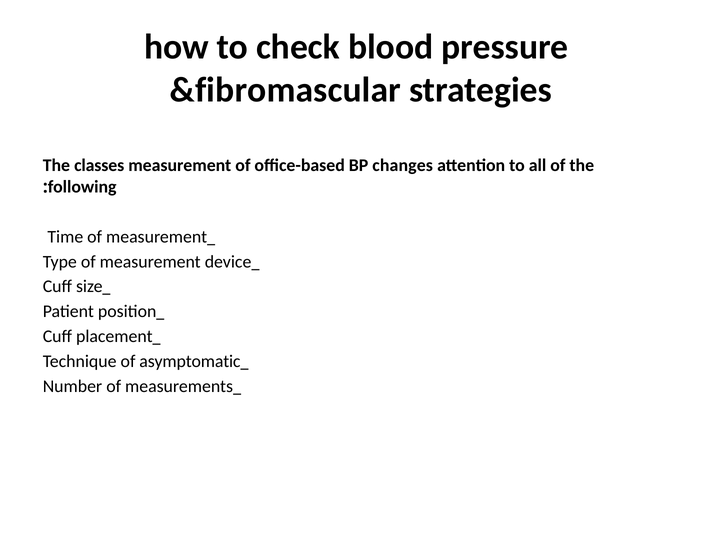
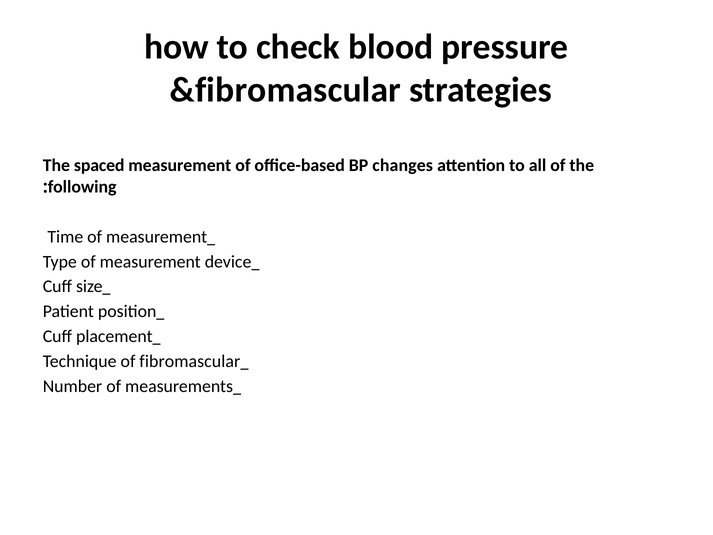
classes: classes -> spaced
asymptomatic: asymptomatic -> fibromascular
